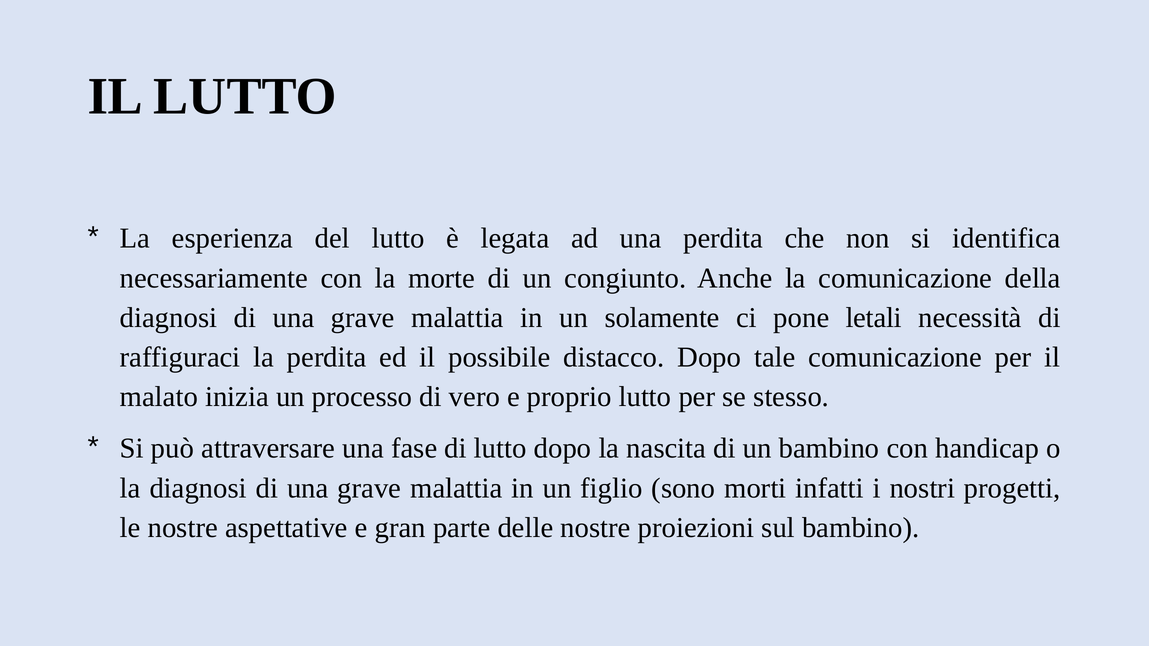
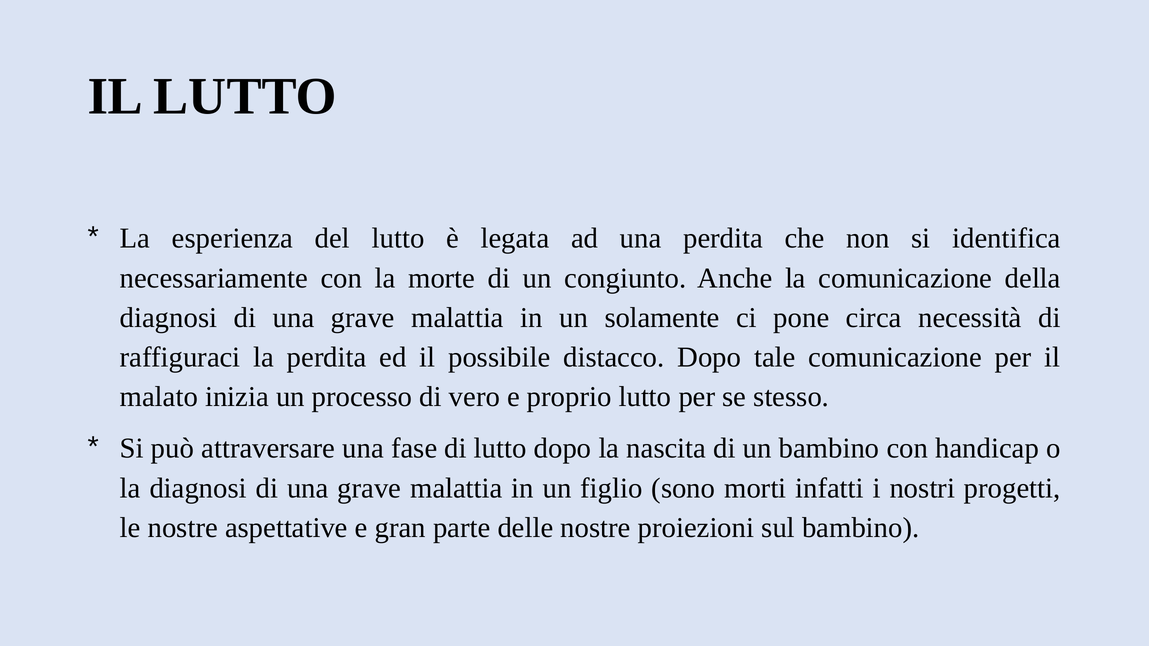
letali: letali -> circa
